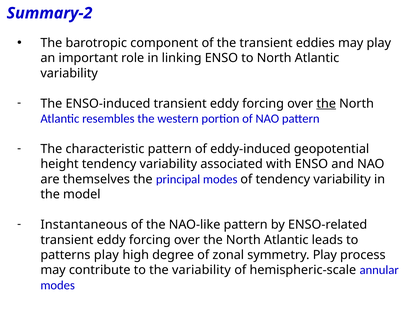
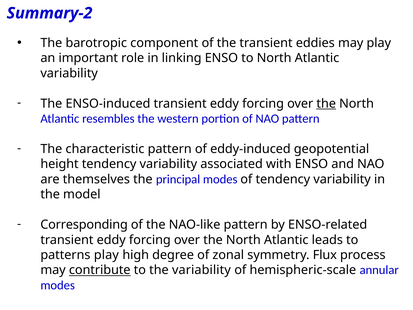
Instantaneous: Instantaneous -> Corresponding
symmetry Play: Play -> Flux
contribute underline: none -> present
